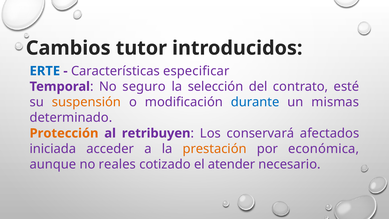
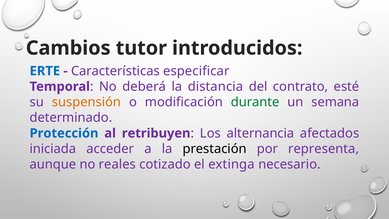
seguro: seguro -> deberá
selección: selección -> distancia
durante colour: blue -> green
mismas: mismas -> semana
Protección colour: orange -> blue
conservará: conservará -> alternancia
prestación colour: orange -> black
económica: económica -> representa
atender: atender -> extinga
